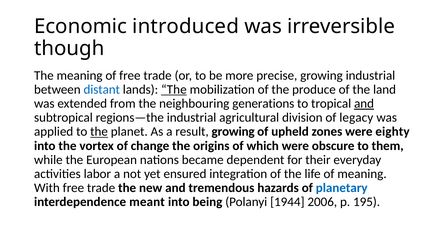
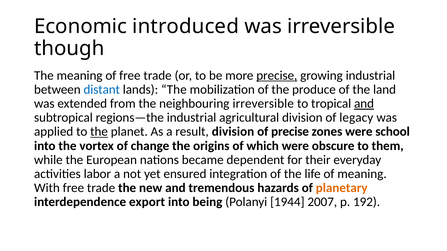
precise at (277, 76) underline: none -> present
The at (174, 90) underline: present -> none
neighbouring generations: generations -> irreversible
result growing: growing -> division
of upheld: upheld -> precise
eighty: eighty -> school
planetary colour: blue -> orange
meant: meant -> export
2006: 2006 -> 2007
195: 195 -> 192
